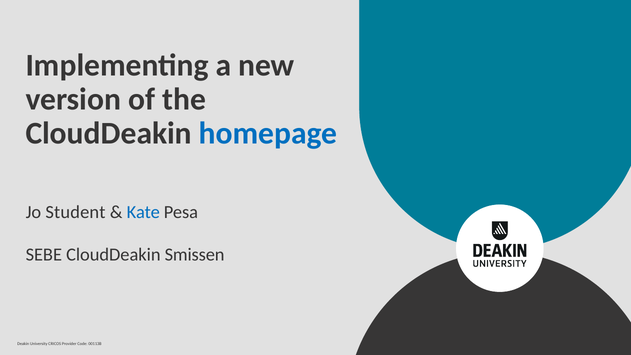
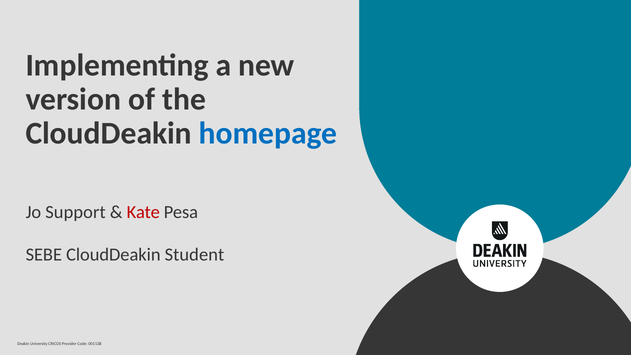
Student: Student -> Support
Kate colour: blue -> red
Smissen: Smissen -> Student
